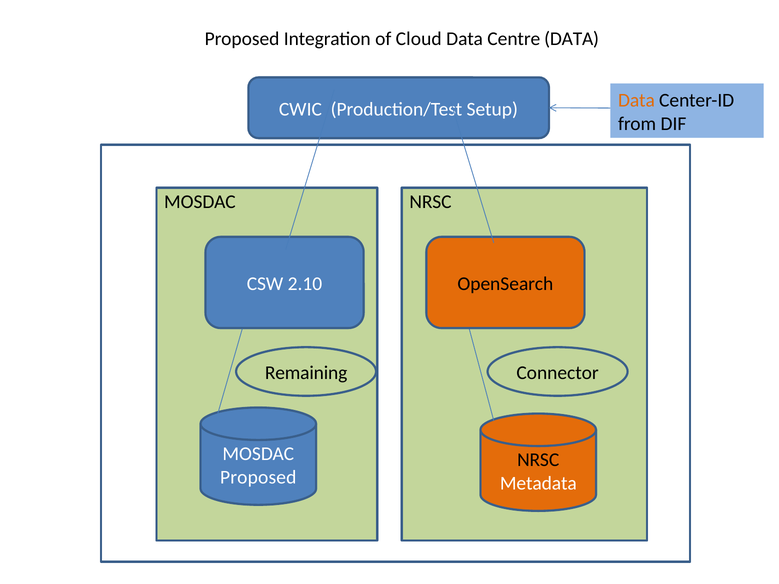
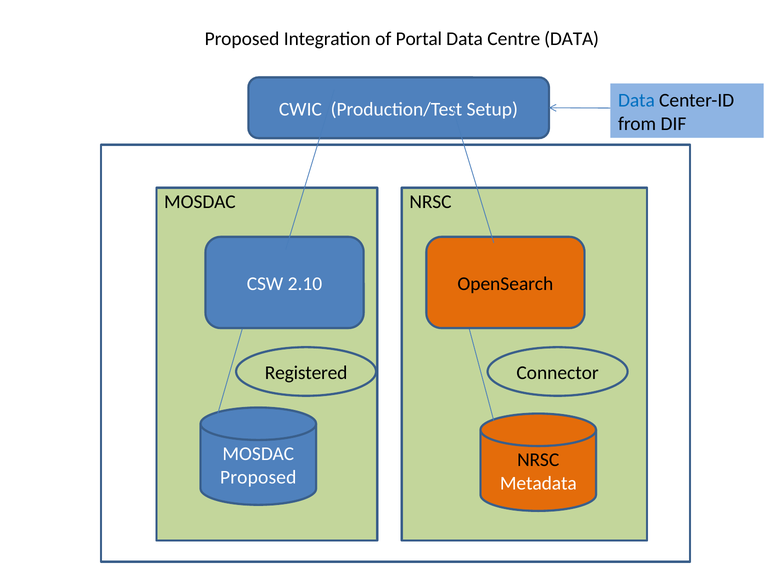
Cloud: Cloud -> Portal
Data at (636, 100) colour: orange -> blue
Remaining: Remaining -> Registered
